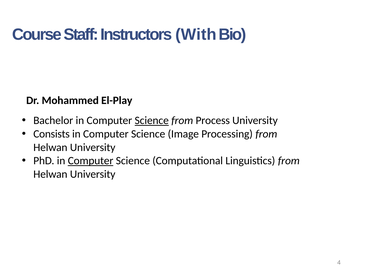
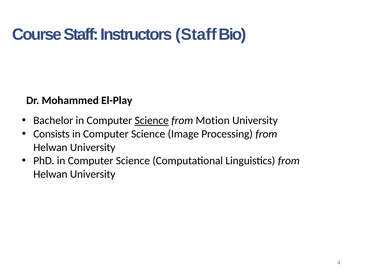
Instructors With: With -> Staff
Process: Process -> Motion
Computer at (91, 160) underline: present -> none
